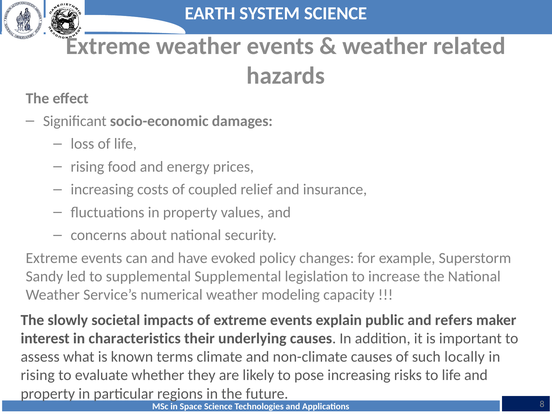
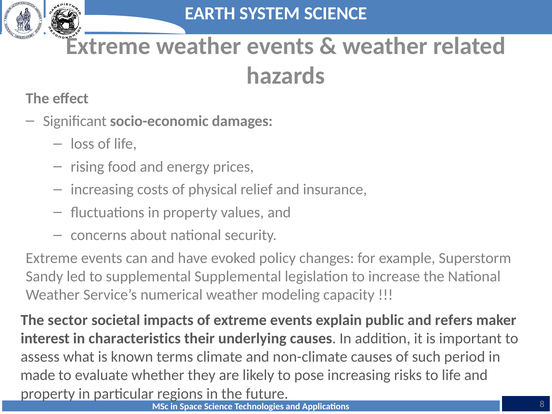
coupled: coupled -> physical
slowly: slowly -> sector
locally: locally -> period
rising at (38, 375): rising -> made
